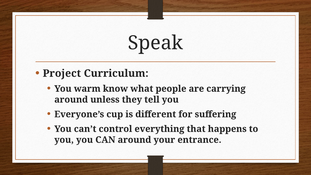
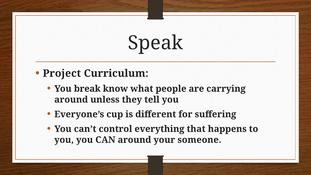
warm: warm -> break
entrance: entrance -> someone
